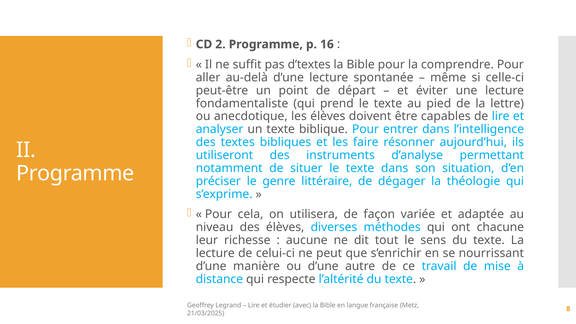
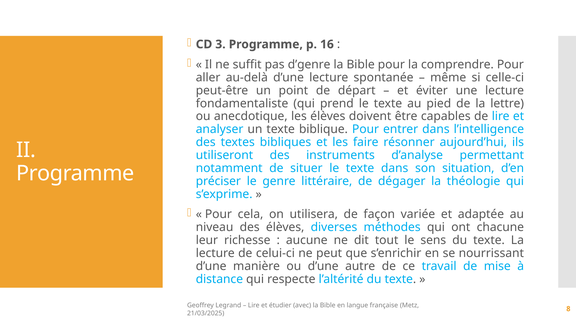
2: 2 -> 3
d’textes: d’textes -> d’genre
